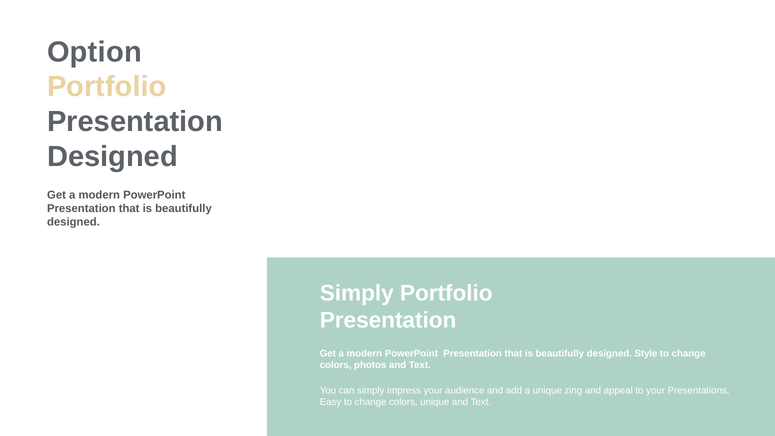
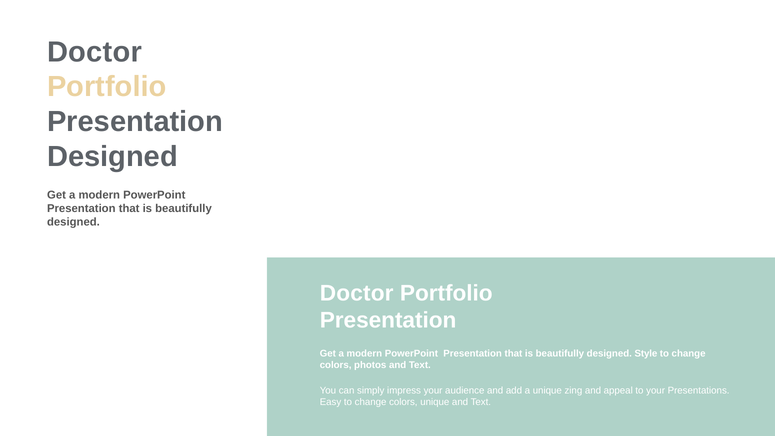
Option at (95, 52): Option -> Doctor
Simply at (357, 293): Simply -> Doctor
